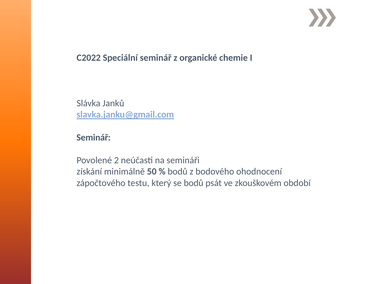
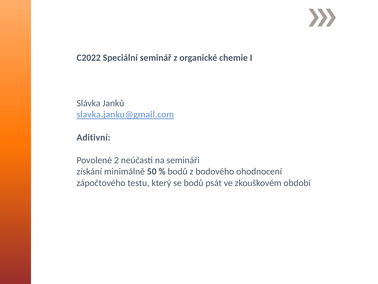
Seminář at (94, 137): Seminář -> Aditivní
